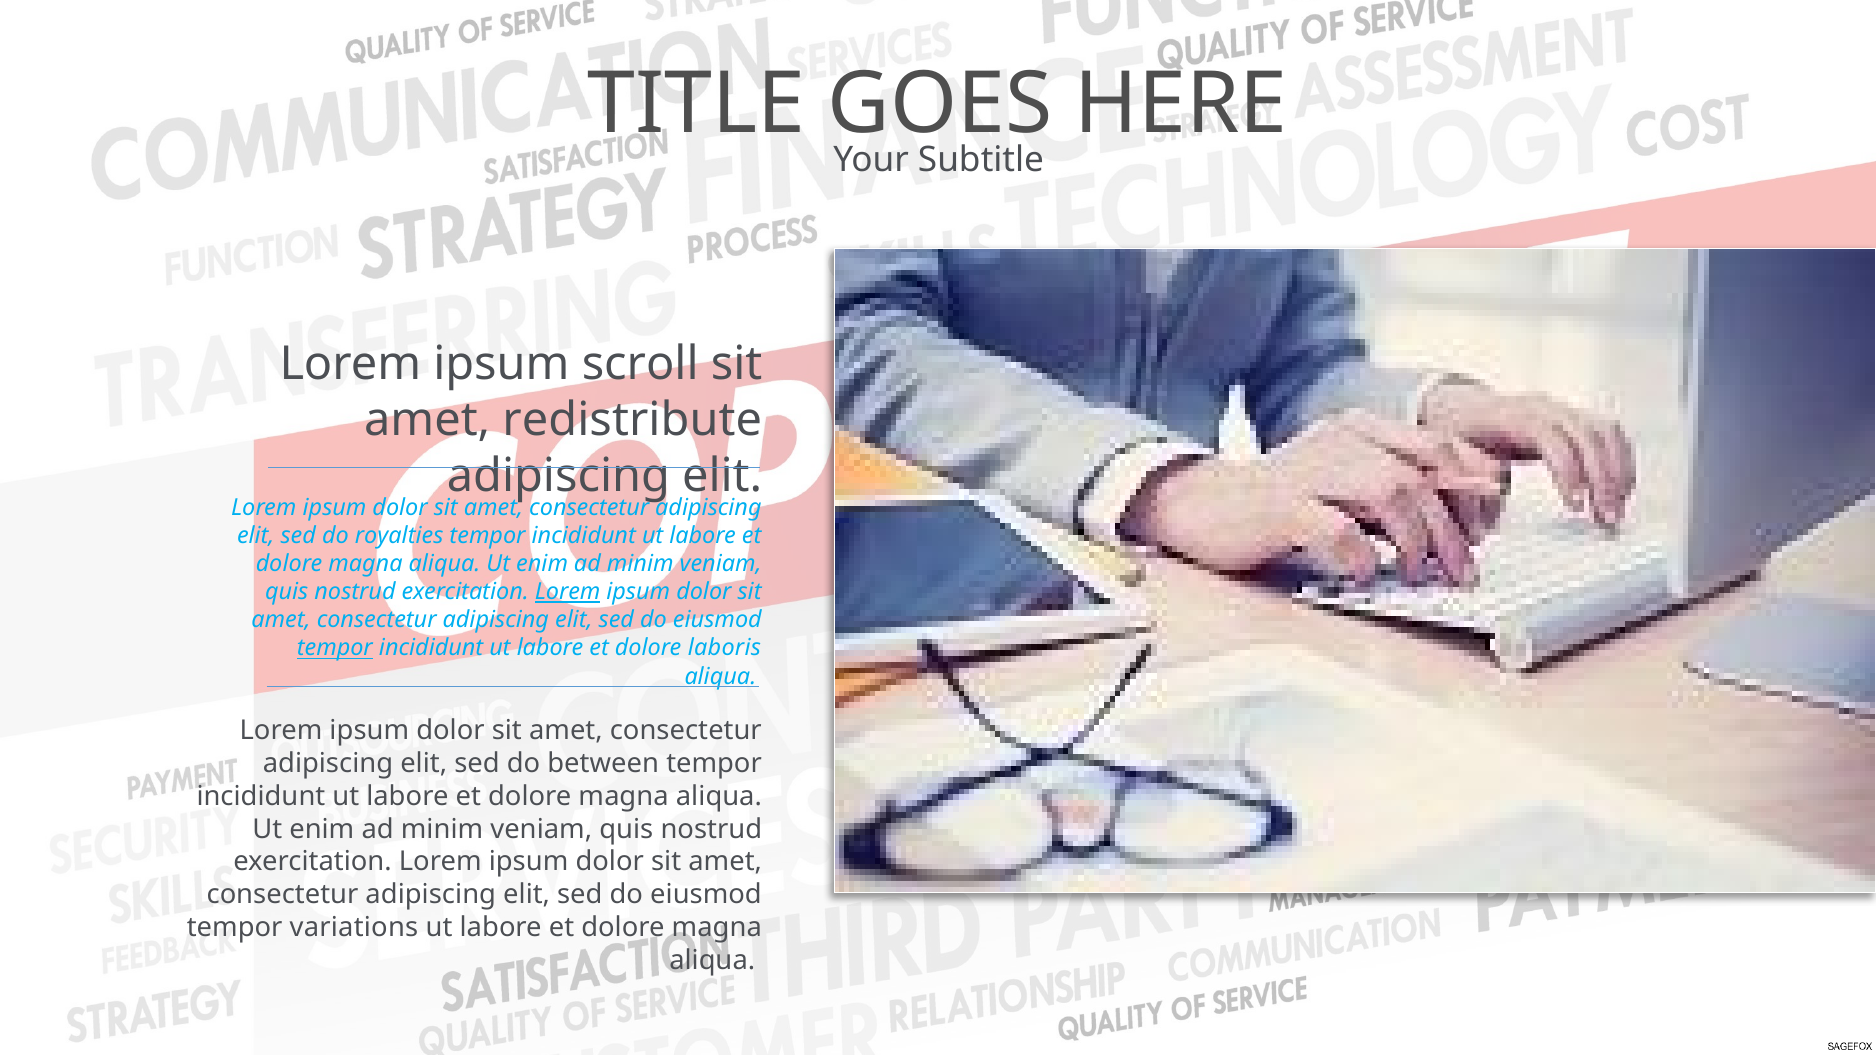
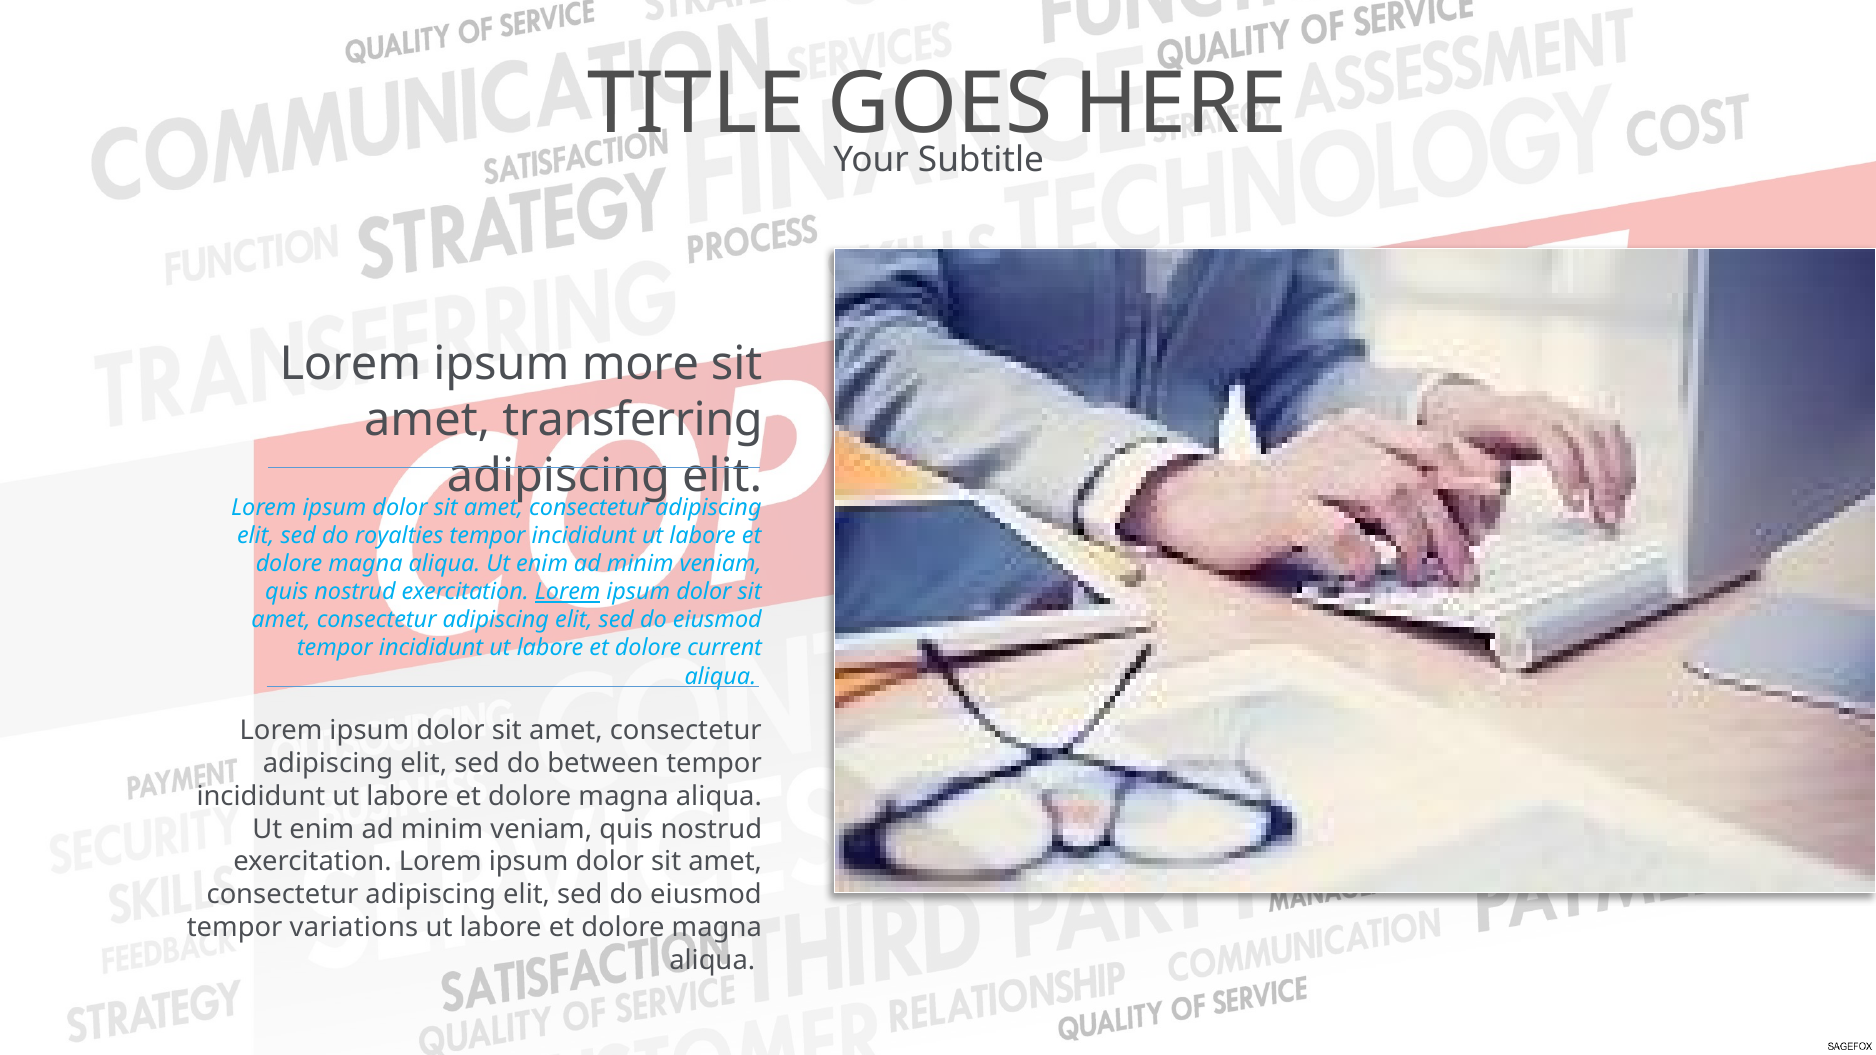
scroll: scroll -> more
redistribute: redistribute -> transferring
tempor at (335, 648) underline: present -> none
laboris: laboris -> current
